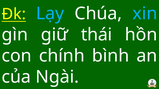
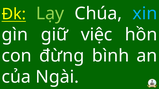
Lạy colour: light blue -> light green
thái: thái -> việc
chính: chính -> đừng
